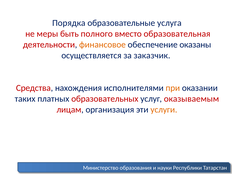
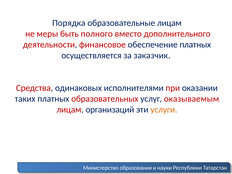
образовательные услуга: услуга -> лицам
образовательная: образовательная -> дополнительного
финансовое colour: orange -> red
обеспечение оказаны: оказаны -> платных
нахождения: нахождения -> одинаковых
при colour: orange -> red
организация: организация -> организаций
